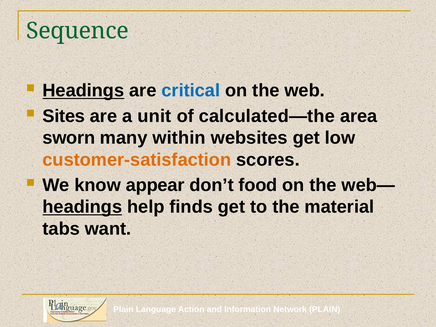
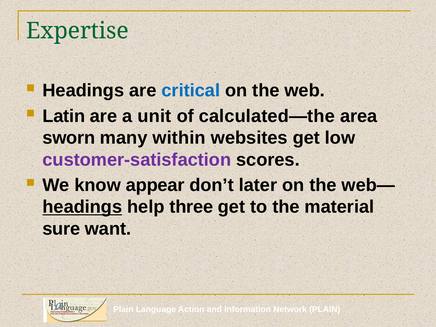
Sequence: Sequence -> Expertise
Headings at (83, 91) underline: present -> none
Sites: Sites -> Latin
customer-satisfaction colour: orange -> purple
food: food -> later
finds: finds -> three
tabs: tabs -> sure
